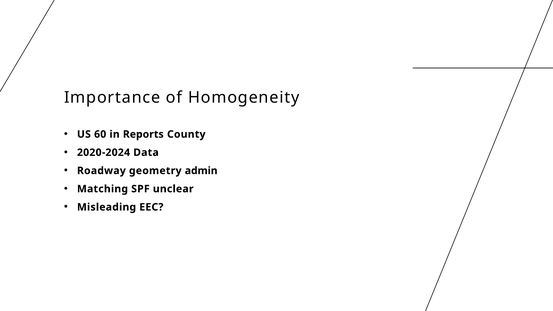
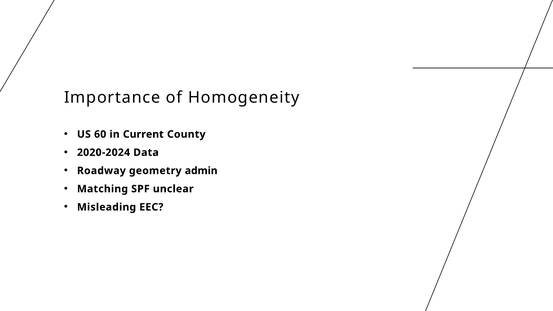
Reports: Reports -> Current
